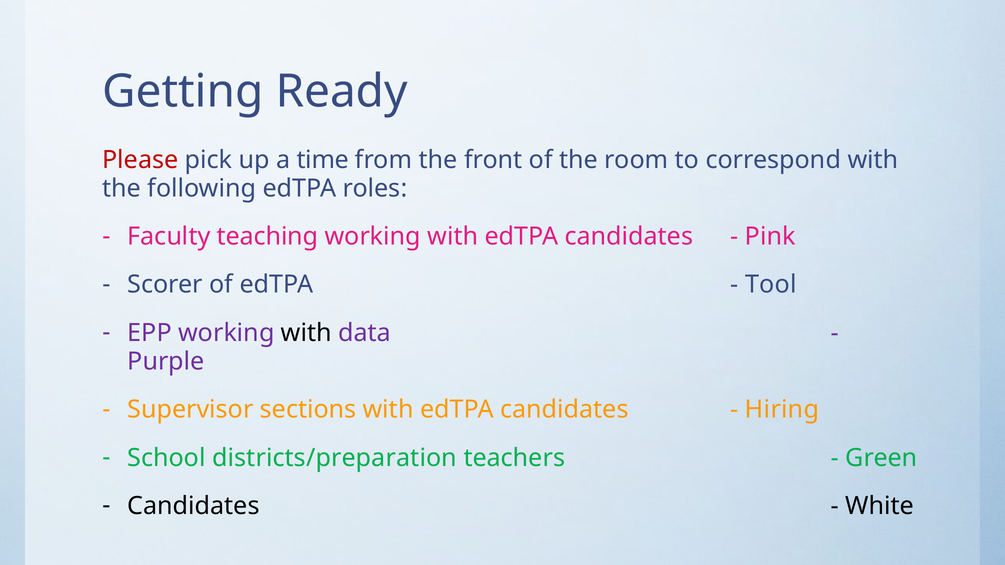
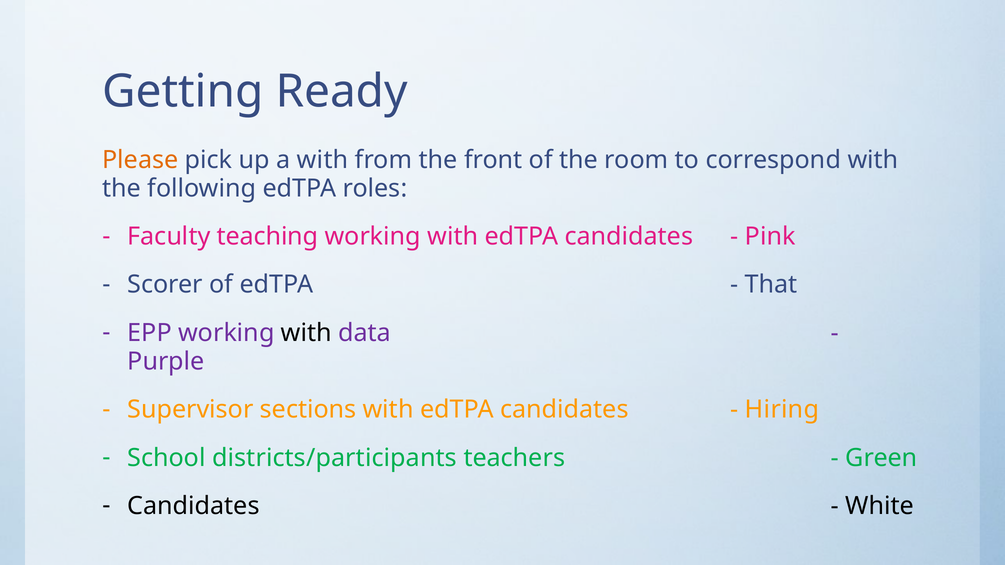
Please colour: red -> orange
a time: time -> with
Tool: Tool -> That
districts/preparation: districts/preparation -> districts/participants
